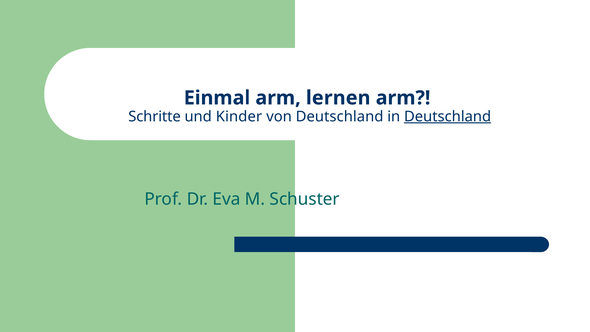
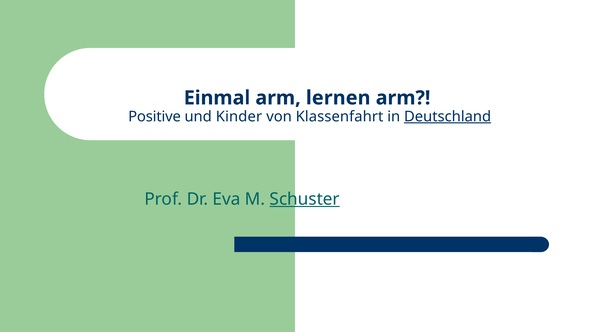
Schritte: Schritte -> Positive
von Deutschland: Deutschland -> Klassenfahrt
Schuster underline: none -> present
